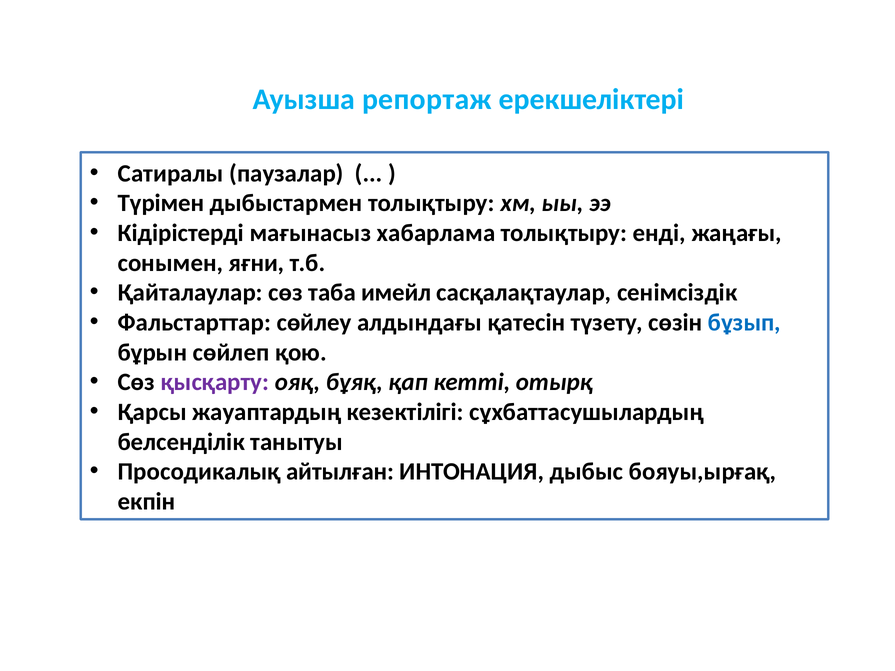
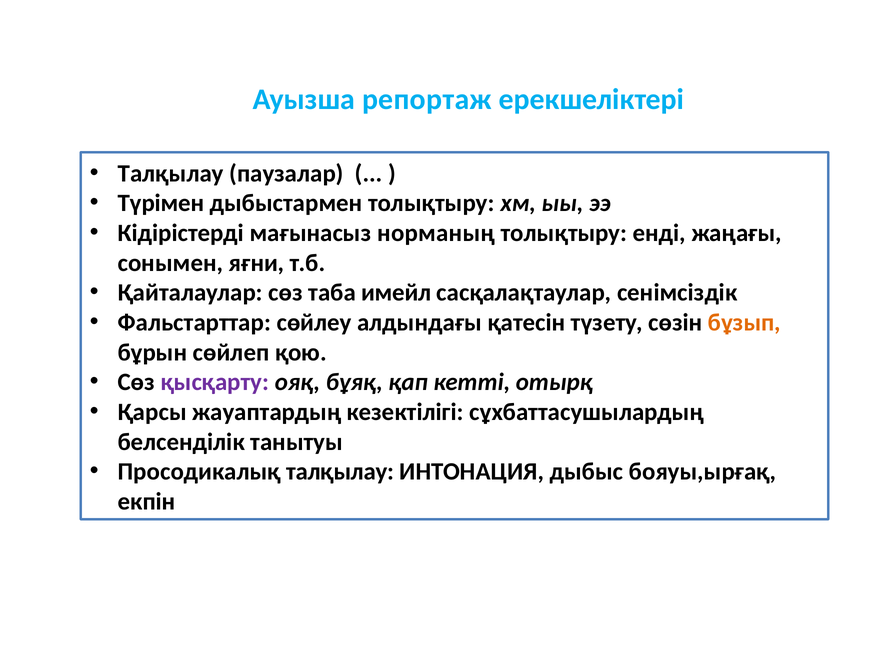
Сатиралы at (171, 173): Сатиралы -> Талқылау
хабарлама: хабарлама -> норманың
бұзып colour: blue -> orange
Просодикалық айтылған: айтылған -> талқылау
